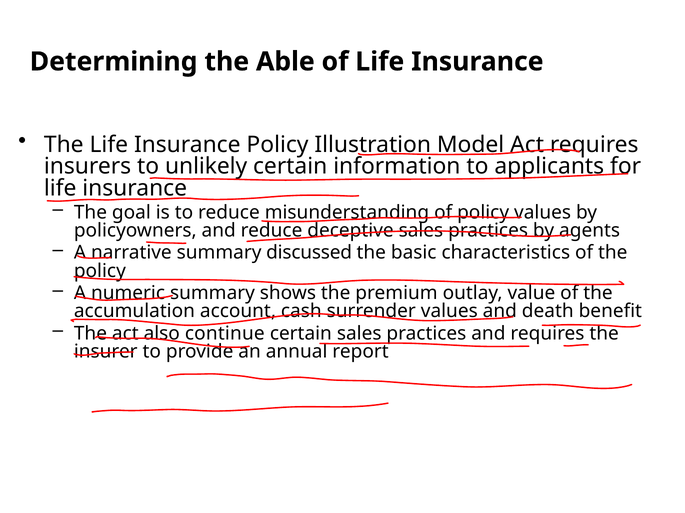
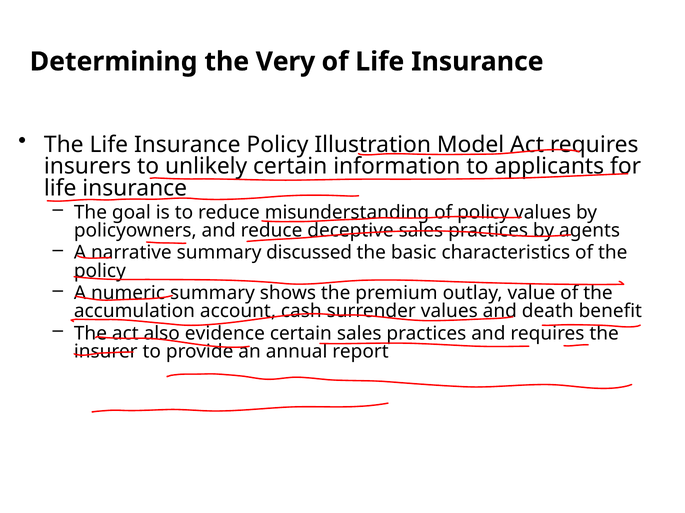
Able: Able -> Very
continue: continue -> evidence
